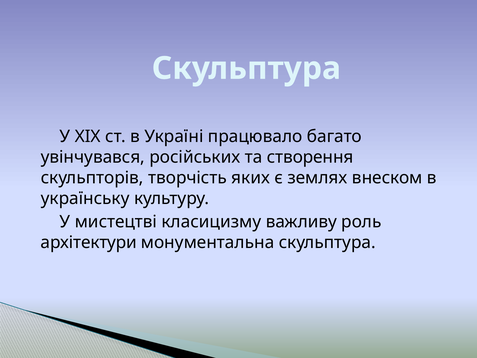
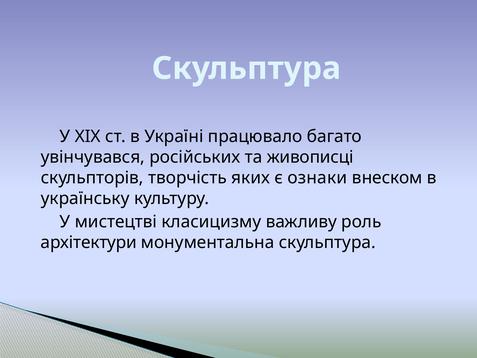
створення: створення -> живописці
землях: землях -> ознаки
